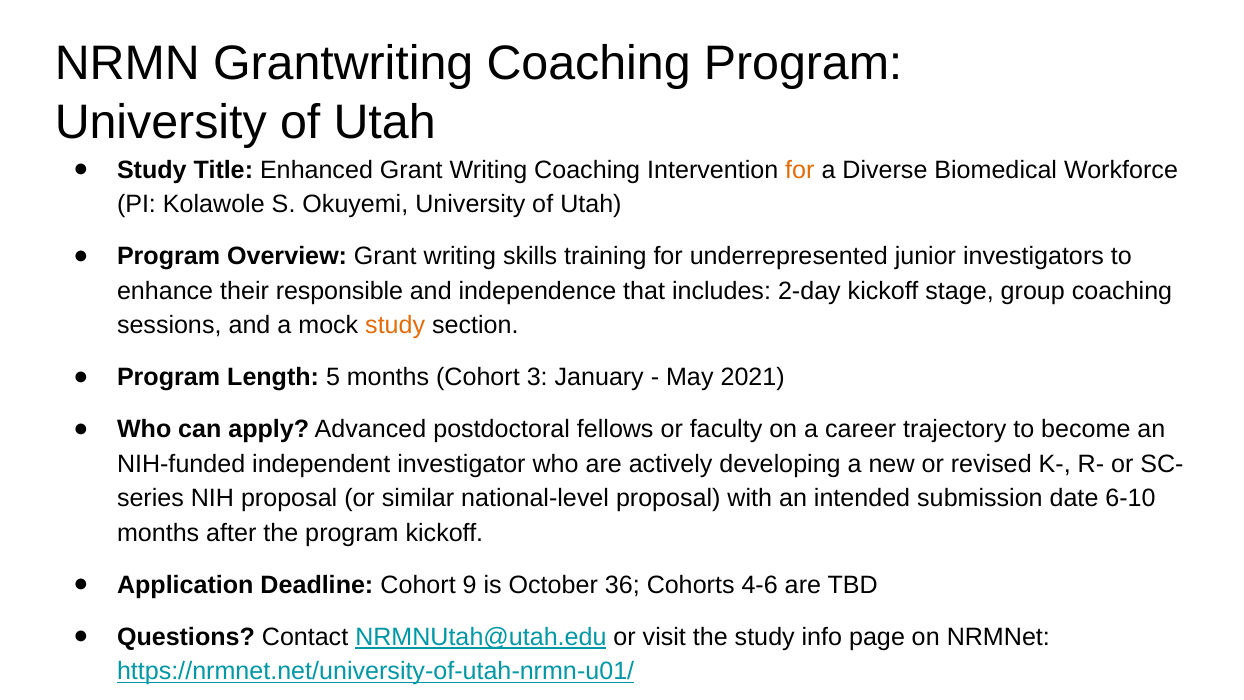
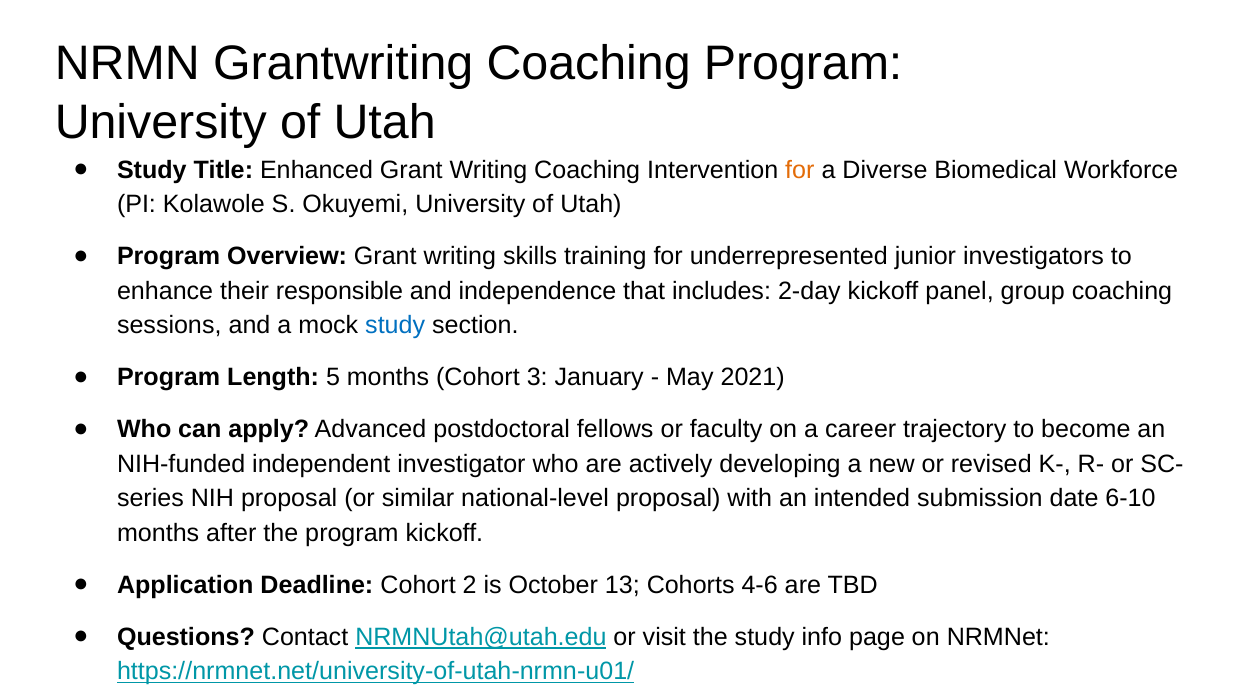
stage: stage -> panel
study at (395, 325) colour: orange -> blue
9: 9 -> 2
36: 36 -> 13
